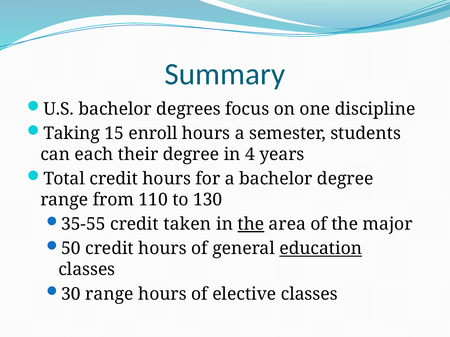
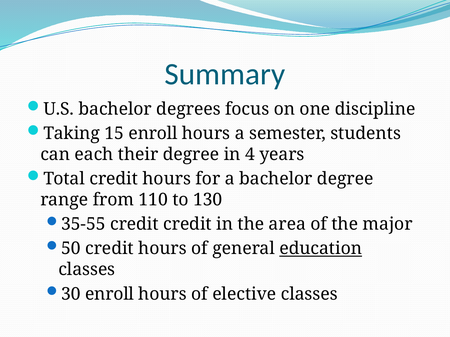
credit taken: taken -> credit
the at (251, 224) underline: present -> none
30 range: range -> enroll
